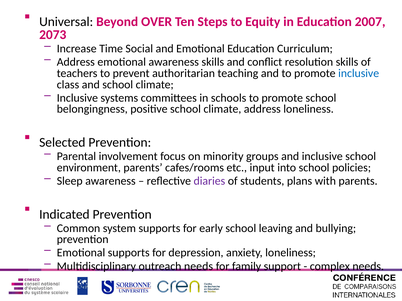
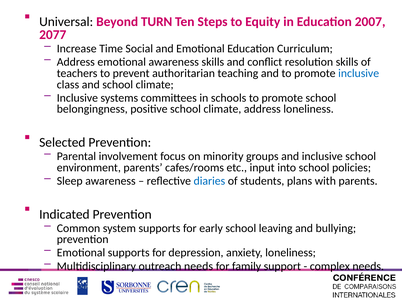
OVER: OVER -> TURN
2073: 2073 -> 2077
diaries colour: purple -> blue
